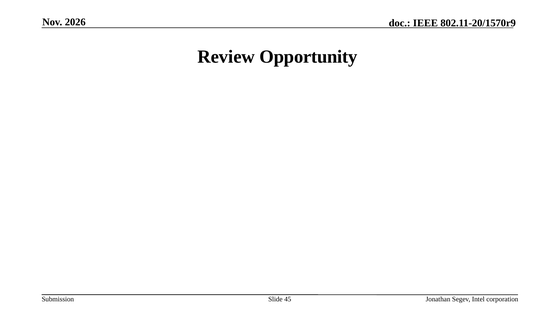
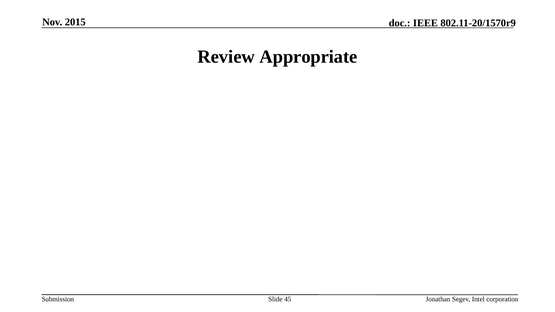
2026: 2026 -> 2015
Opportunity: Opportunity -> Appropriate
